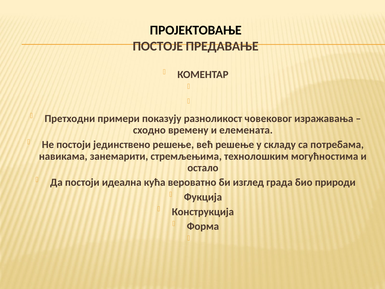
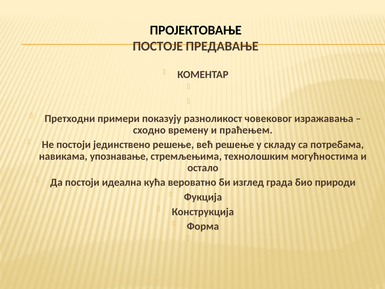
елемената: елемената -> праћењем
занемарити: занемарити -> упознавање
